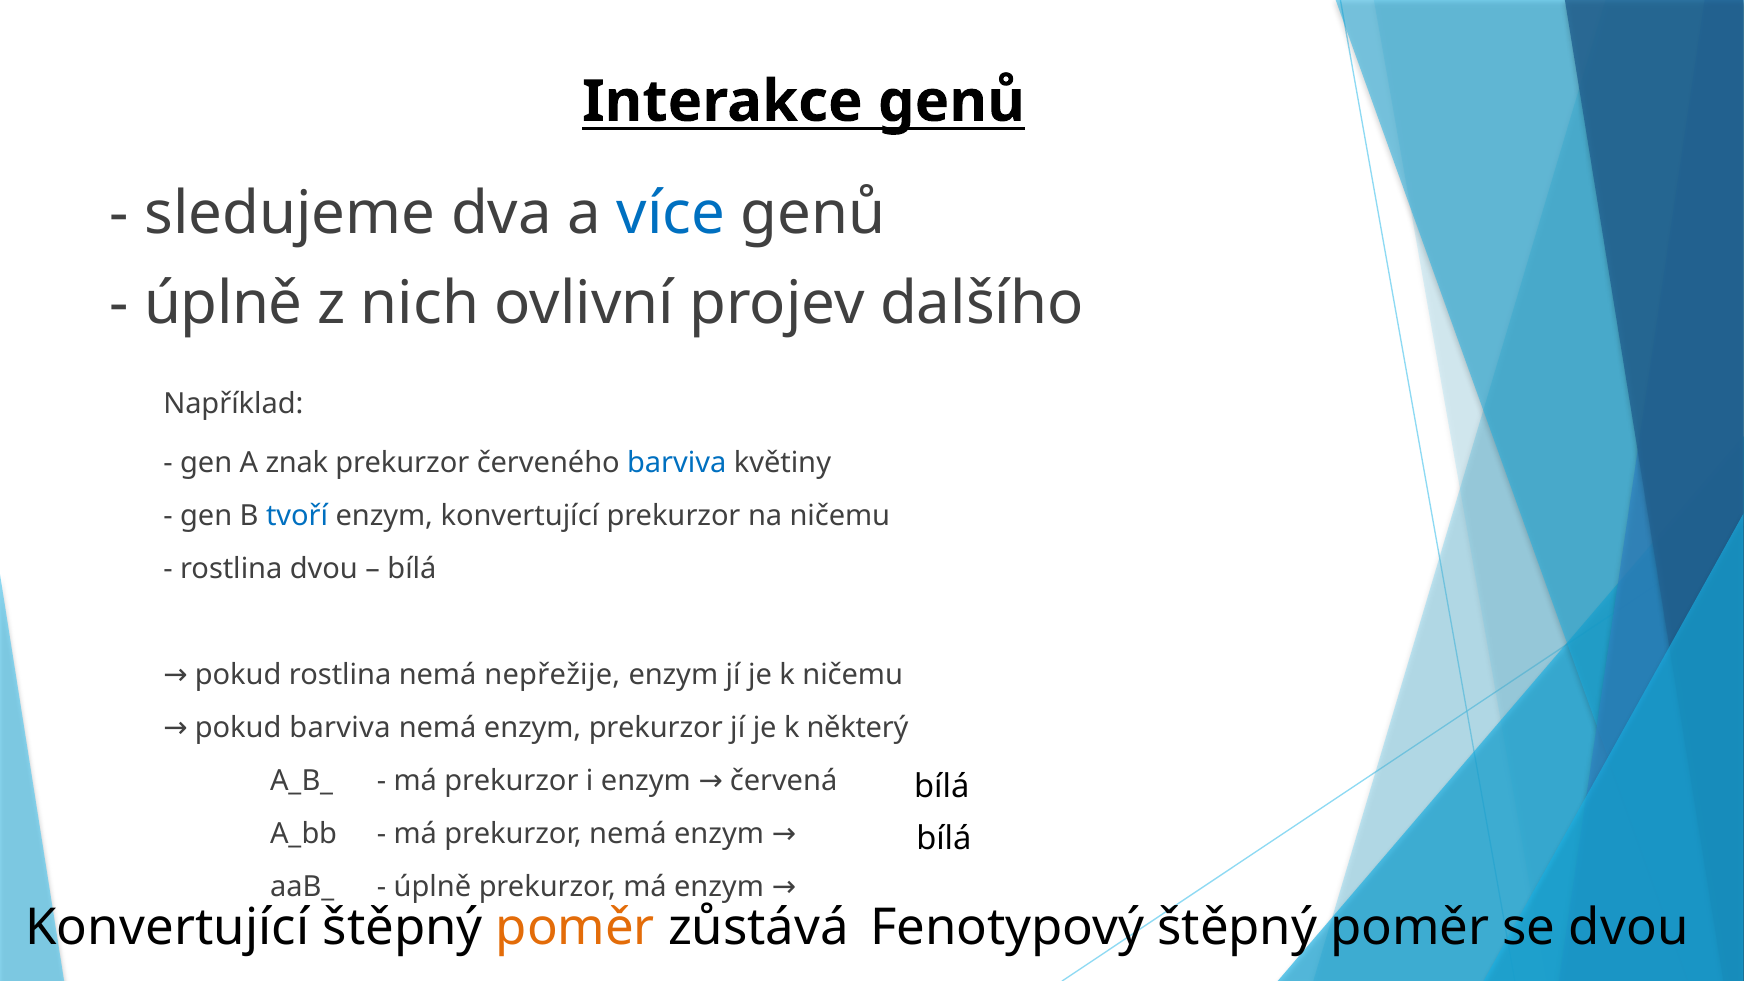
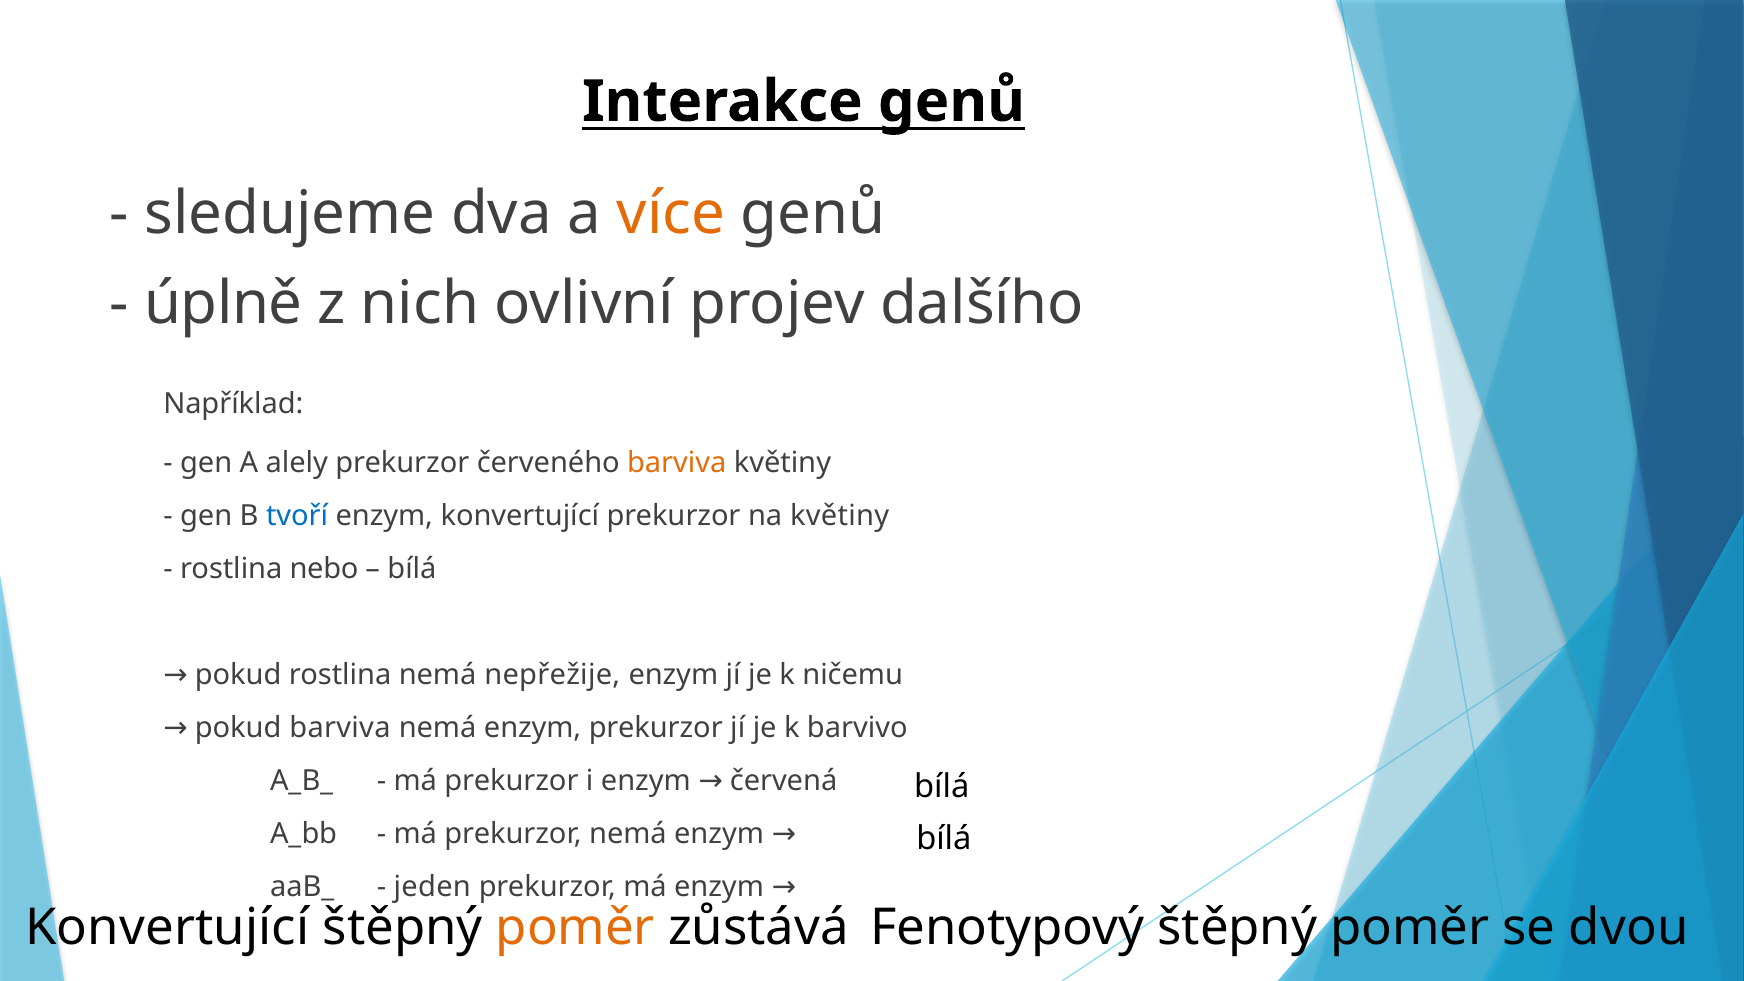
více colour: blue -> orange
znak: znak -> alely
barviva at (677, 463) colour: blue -> orange
na ničemu: ničemu -> květiny
rostlina dvou: dvou -> nebo
některý: některý -> barvivo
úplně at (432, 887): úplně -> jeden
